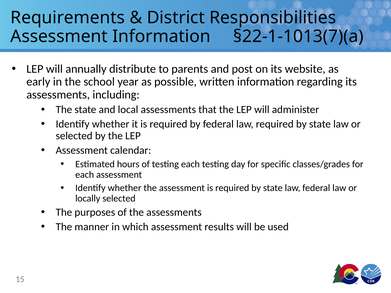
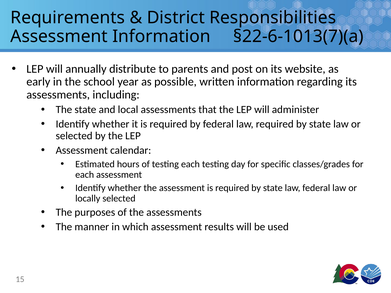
§22-1-1013(7)(a: §22-1-1013(7)(a -> §22-6-1013(7)(a
